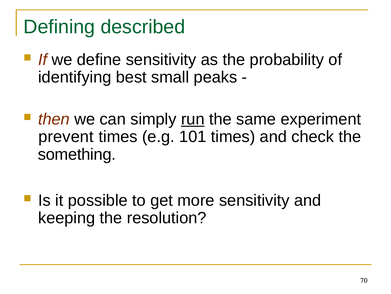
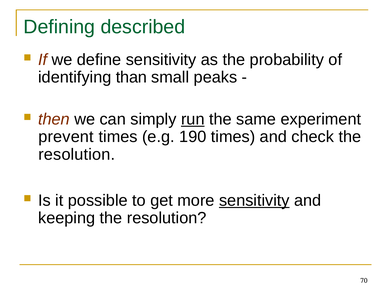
best: best -> than
101: 101 -> 190
something at (77, 154): something -> resolution
sensitivity at (254, 200) underline: none -> present
